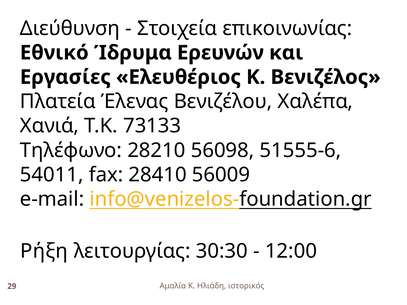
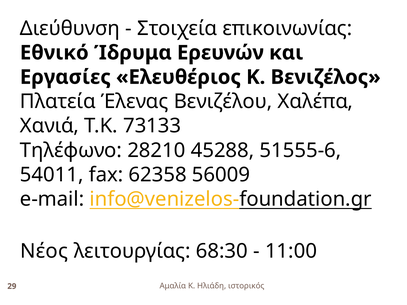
56098: 56098 -> 45288
28410: 28410 -> 62358
Ρήξη: Ρήξη -> Νέος
30:30: 30:30 -> 68:30
12:00: 12:00 -> 11:00
